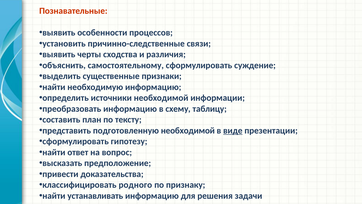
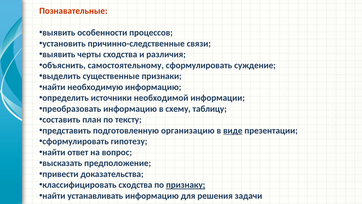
подготовленную необходимой: необходимой -> организацию
классифицировать родного: родного -> сходства
признаку underline: none -> present
